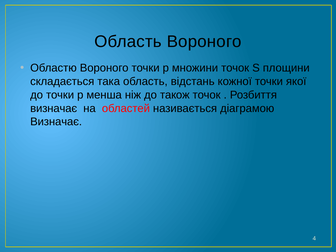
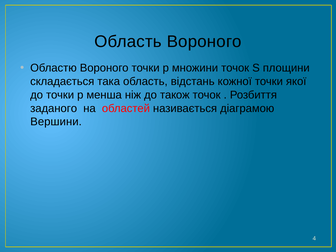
визначає at (54, 108): визначає -> заданого
Визначає at (56, 122): Визначає -> Вершини
